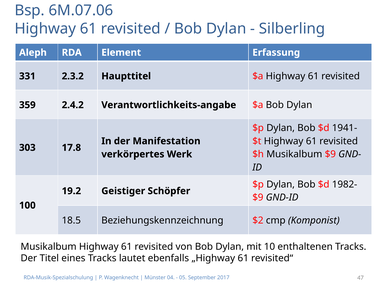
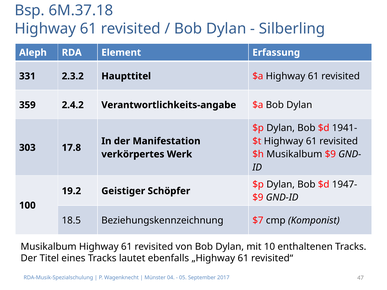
6M.07.06: 6M.07.06 -> 6M.37.18
1982-: 1982- -> 1947-
$2: $2 -> $7
